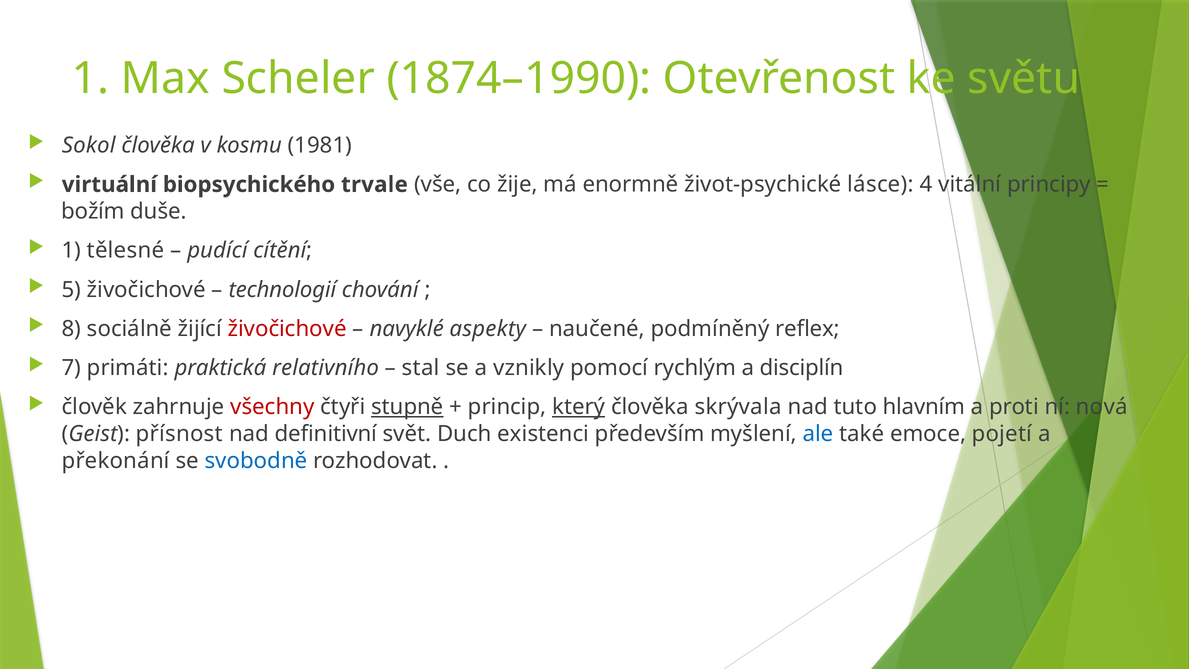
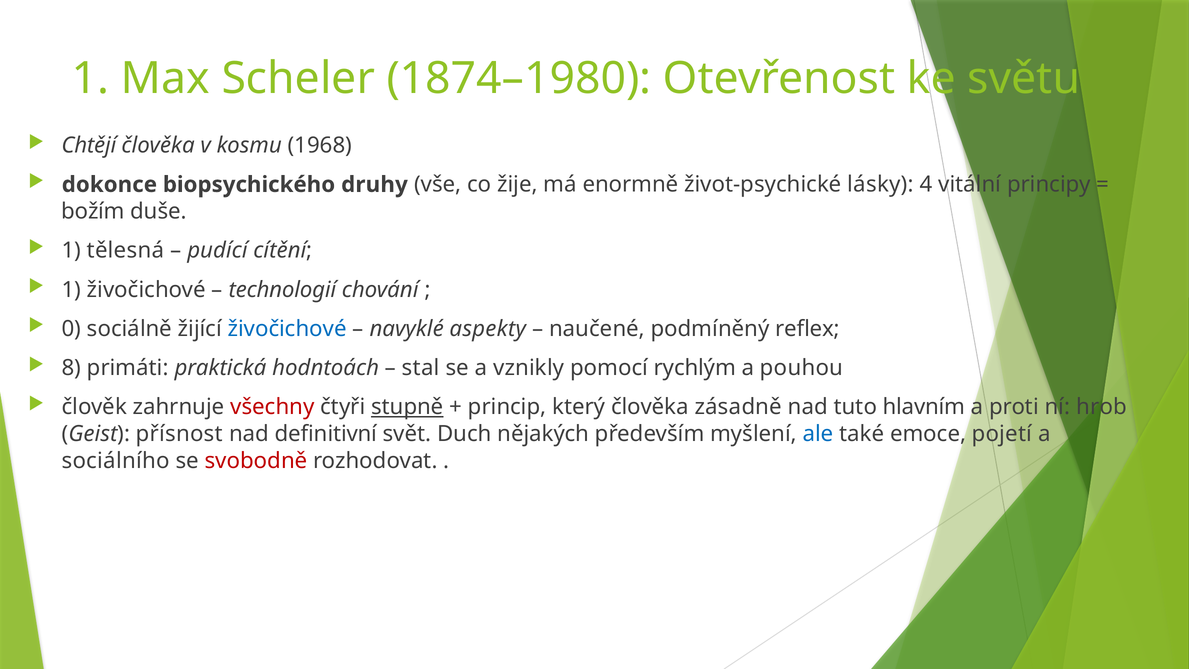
1874–1990: 1874–1990 -> 1874–1980
Sokol: Sokol -> Chtějí
1981: 1981 -> 1968
virtuální: virtuální -> dokonce
trvale: trvale -> druhy
lásce: lásce -> lásky
tělesné: tělesné -> tělesná
5 at (71, 290): 5 -> 1
8: 8 -> 0
živočichové at (287, 329) colour: red -> blue
7: 7 -> 8
relativního: relativního -> hodntoách
disciplín: disciplín -> pouhou
který underline: present -> none
skrývala: skrývala -> zásadně
nová: nová -> hrob
existenci: existenci -> nějakých
překonání: překonání -> sociálního
svobodně colour: blue -> red
